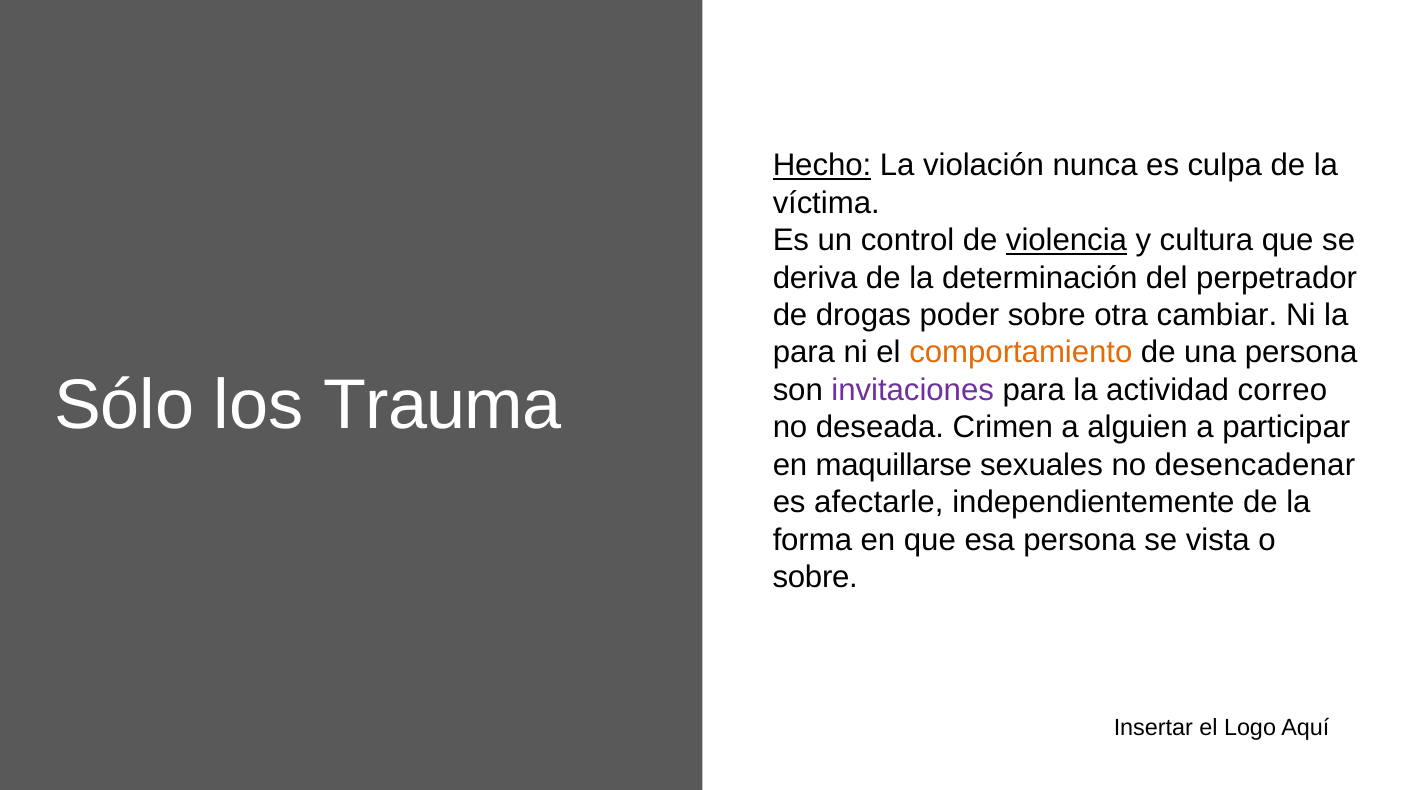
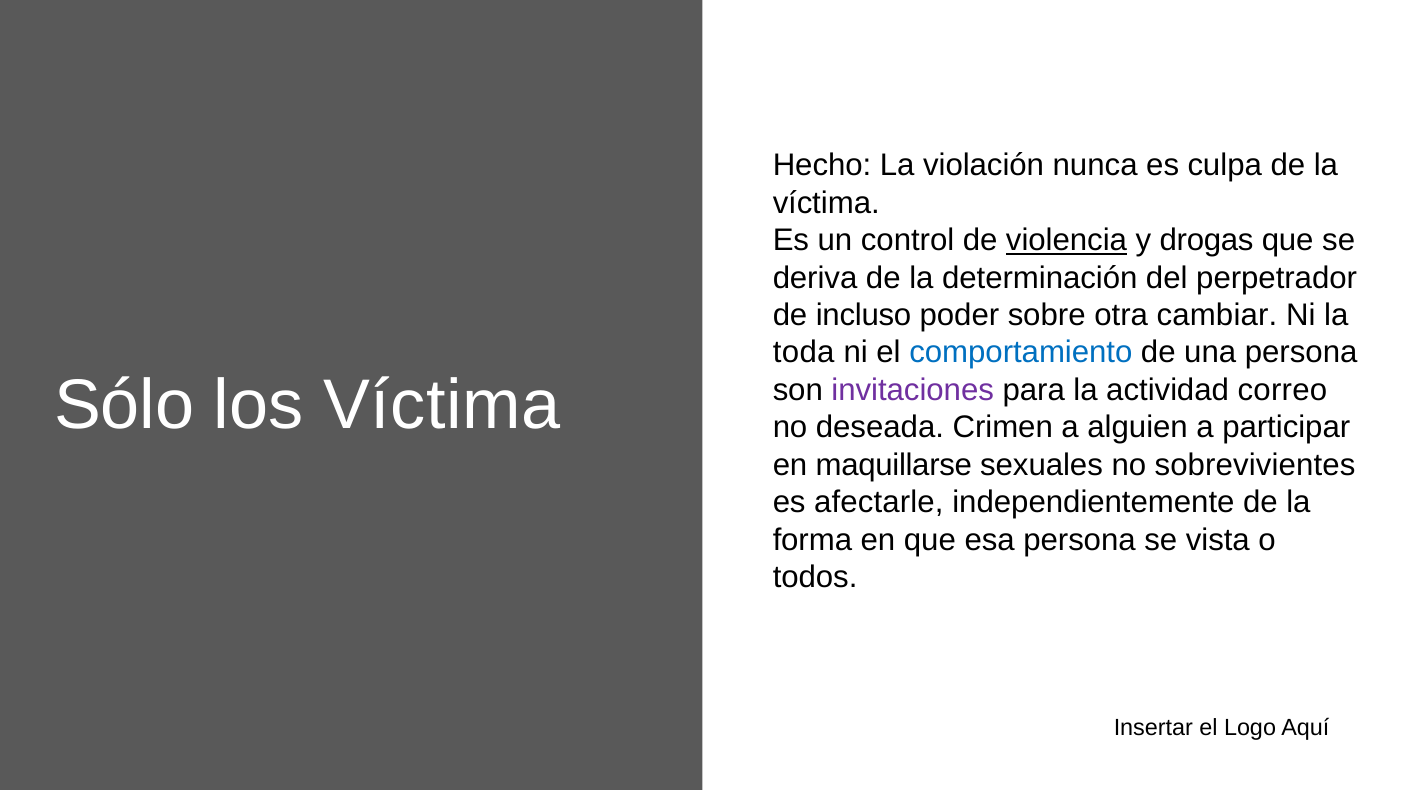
Hecho underline: present -> none
cultura: cultura -> drogas
drogas: drogas -> incluso
para at (804, 353): para -> toda
comportamiento colour: orange -> blue
los Trauma: Trauma -> Víctima
desencadenar: desencadenar -> sobrevivientes
sobre at (815, 578): sobre -> todos
